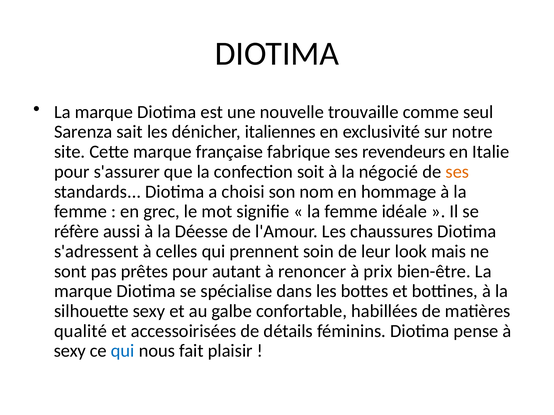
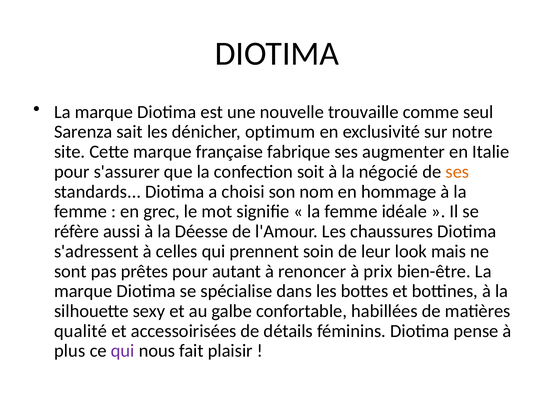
italiennes: italiennes -> optimum
revendeurs: revendeurs -> augmenter
sexy at (70, 351): sexy -> plus
qui at (123, 351) colour: blue -> purple
